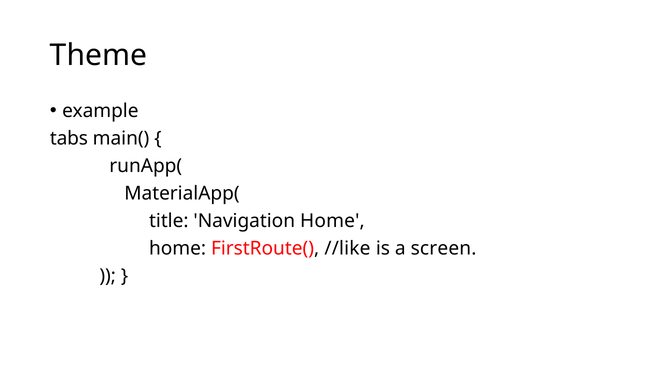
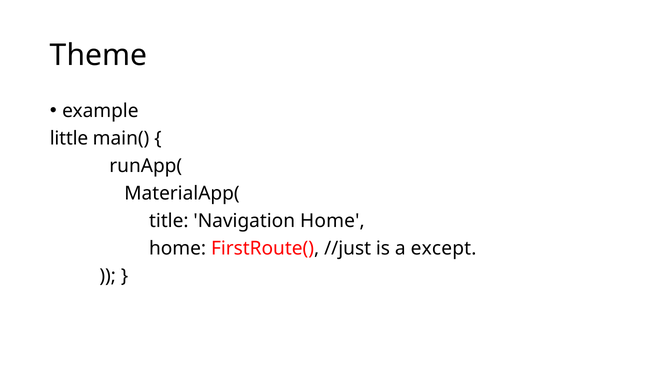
tabs: tabs -> little
//like: //like -> //just
screen: screen -> except
